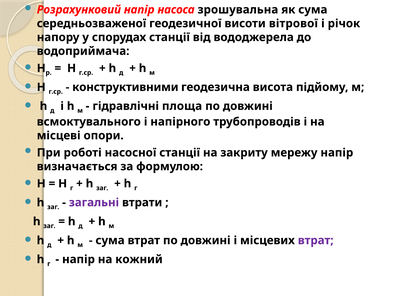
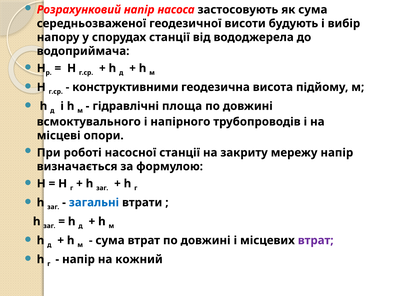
зрошувальна: зрошувальна -> застосовують
вітрової: вітрової -> будують
річок: річок -> вибір
загальні colour: purple -> blue
